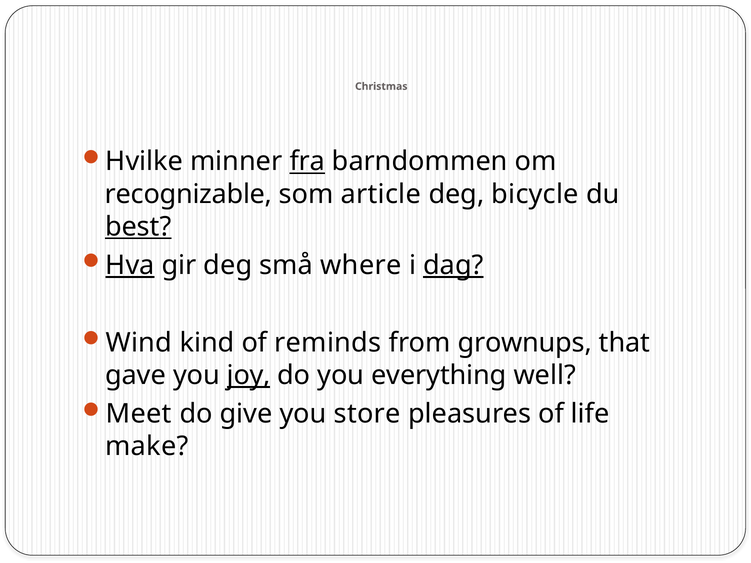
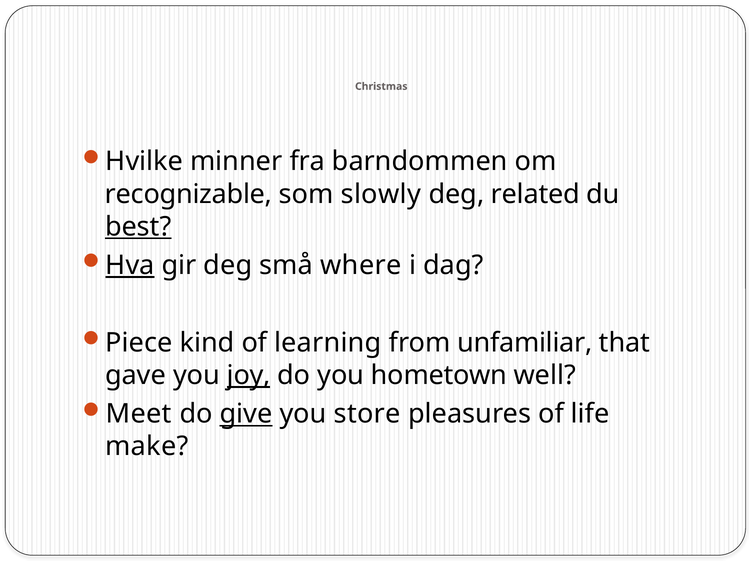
fra underline: present -> none
article: article -> slowly
bicycle: bicycle -> related
dag underline: present -> none
Wind: Wind -> Piece
reminds: reminds -> learning
grownups: grownups -> unfamiliar
everything: everything -> hometown
give underline: none -> present
